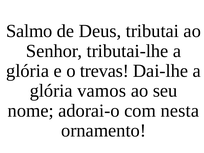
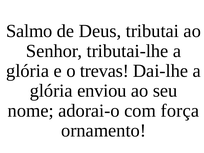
vamos: vamos -> enviou
nesta: nesta -> força
